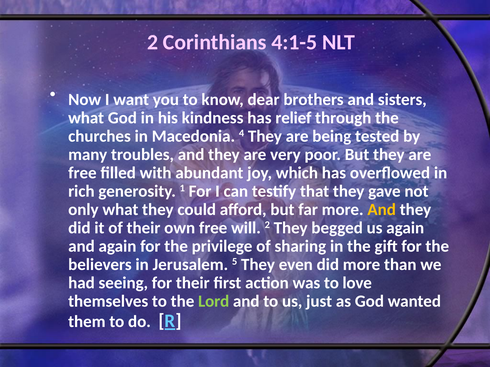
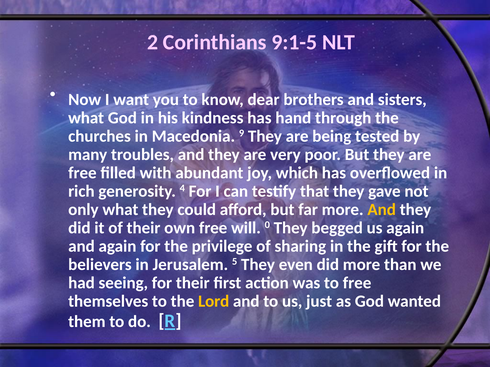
4:1-5: 4:1-5 -> 9:1-5
relief: relief -> hand
4: 4 -> 9
1: 1 -> 4
will 2: 2 -> 0
to love: love -> free
Lord colour: light green -> yellow
